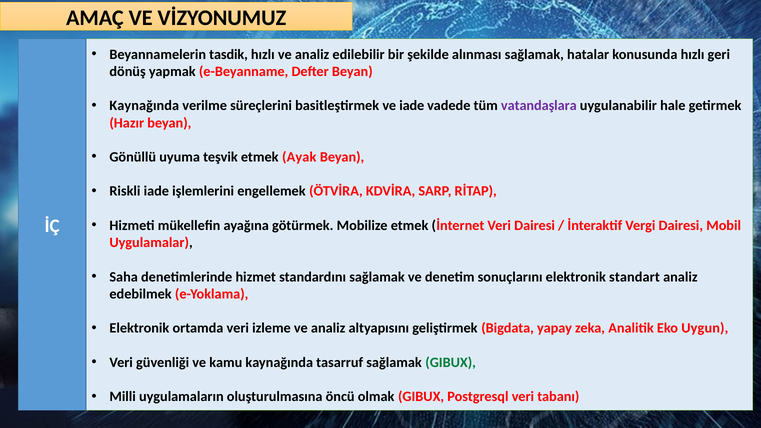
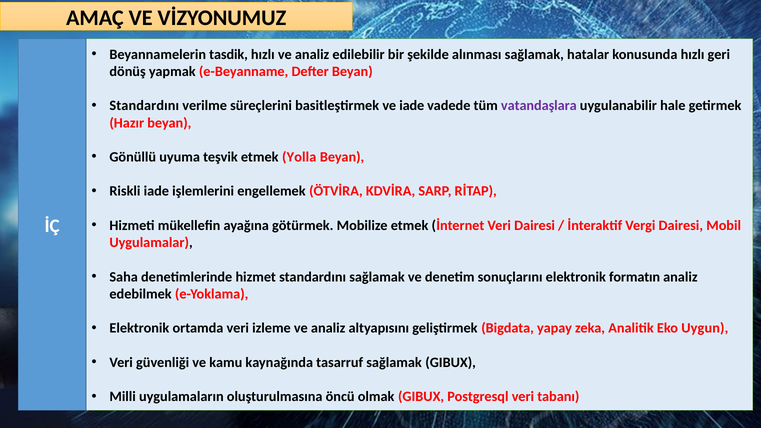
Kaynağında at (144, 106): Kaynağında -> Standardını
Ayak: Ayak -> Yolla
standart: standart -> formatın
GIBUX at (451, 363) colour: green -> black
